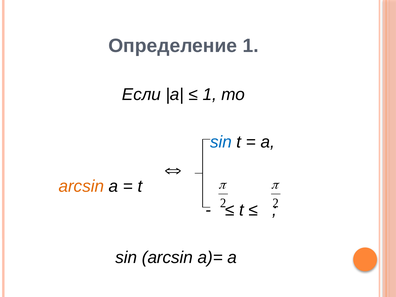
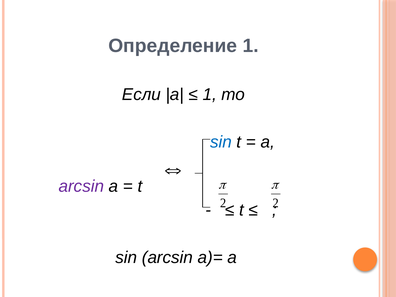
arcsin at (81, 186) colour: orange -> purple
